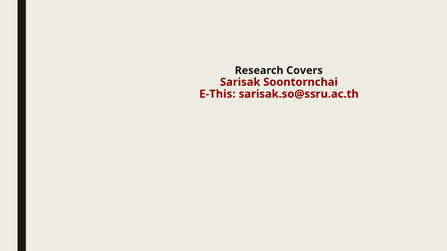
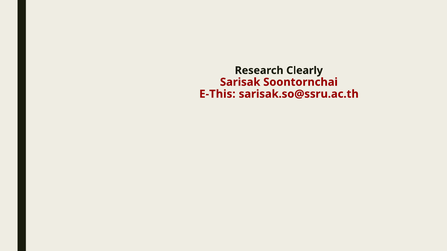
Covers: Covers -> Clearly
